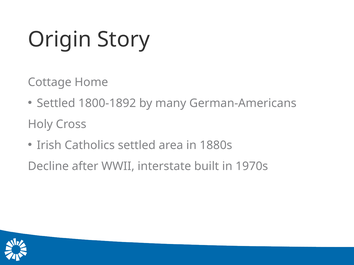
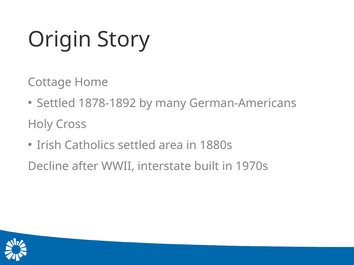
1800-1892: 1800-1892 -> 1878-1892
